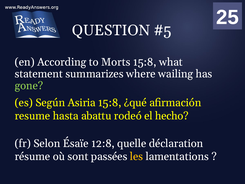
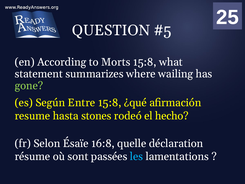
Asiria: Asiria -> Entre
abattu: abattu -> stones
12:8: 12:8 -> 16:8
les colour: yellow -> light blue
